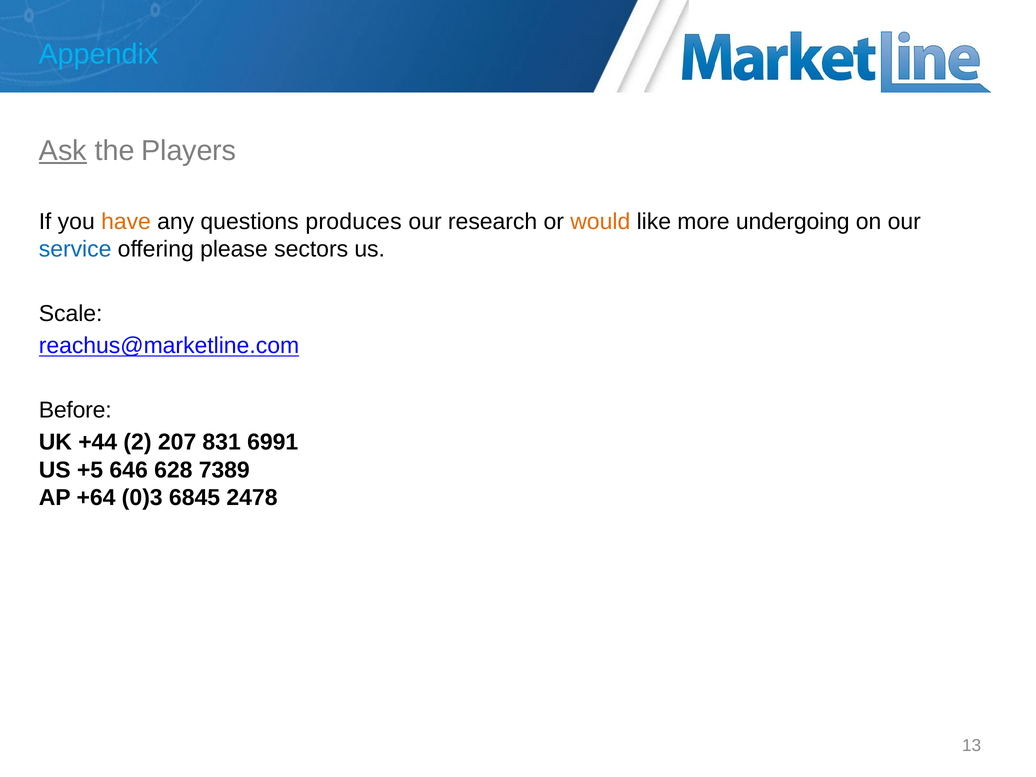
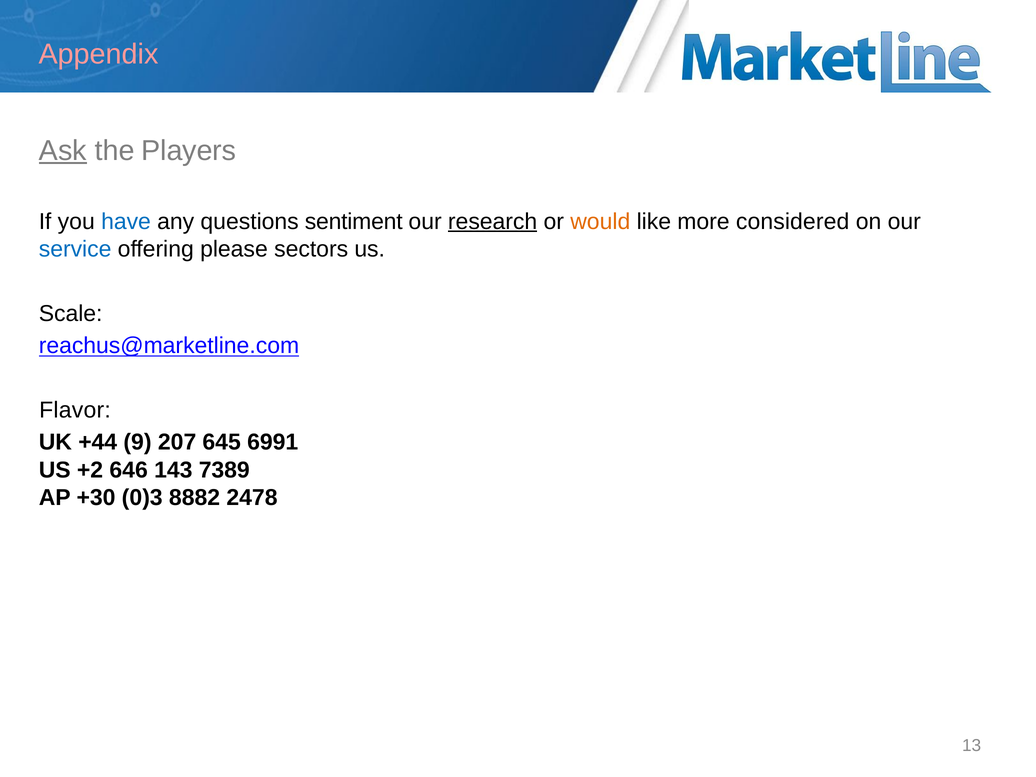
Appendix colour: light blue -> pink
have colour: orange -> blue
produces: produces -> sentiment
research underline: none -> present
undergoing: undergoing -> considered
Before: Before -> Flavor
2: 2 -> 9
831: 831 -> 645
+5: +5 -> +2
628: 628 -> 143
+64: +64 -> +30
6845: 6845 -> 8882
